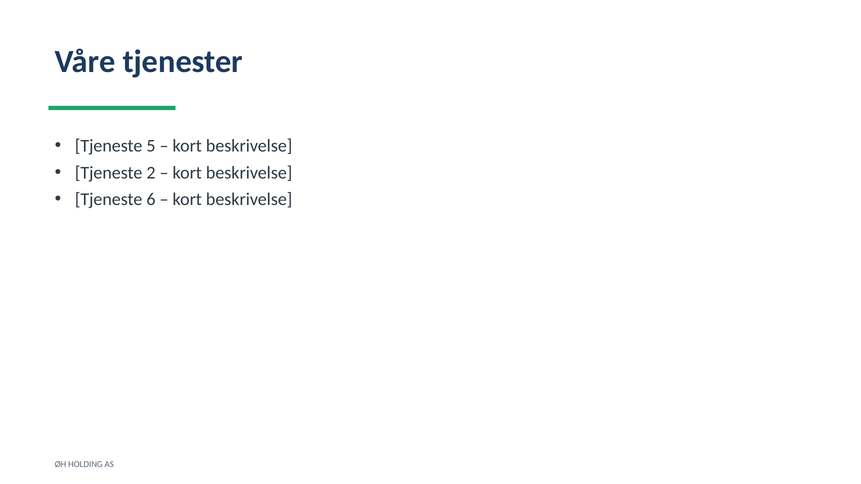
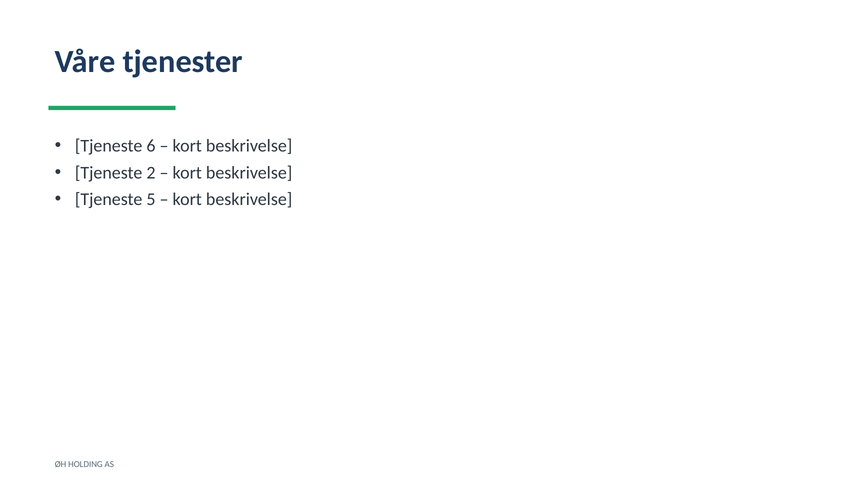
5: 5 -> 6
6: 6 -> 5
